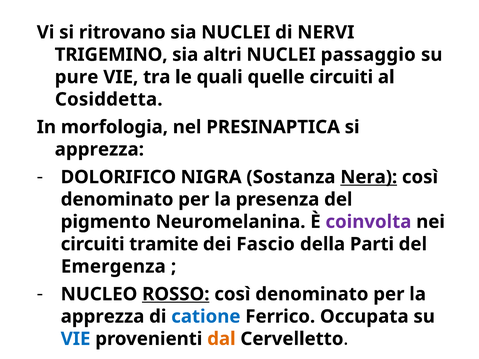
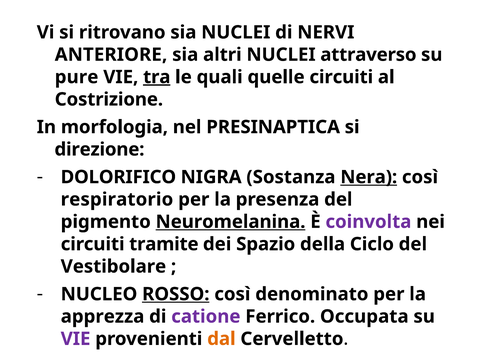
TRIGEMINO: TRIGEMINO -> ANTERIORE
passaggio: passaggio -> attraverso
tra underline: none -> present
Cosiddetta: Cosiddetta -> Costrizione
apprezza at (99, 150): apprezza -> direzione
denominato at (117, 200): denominato -> respiratorio
Neuromelanina underline: none -> present
Fascio: Fascio -> Spazio
Parti: Parti -> Ciclo
Emergenza: Emergenza -> Vestibolare
catione colour: blue -> purple
VIE at (76, 339) colour: blue -> purple
